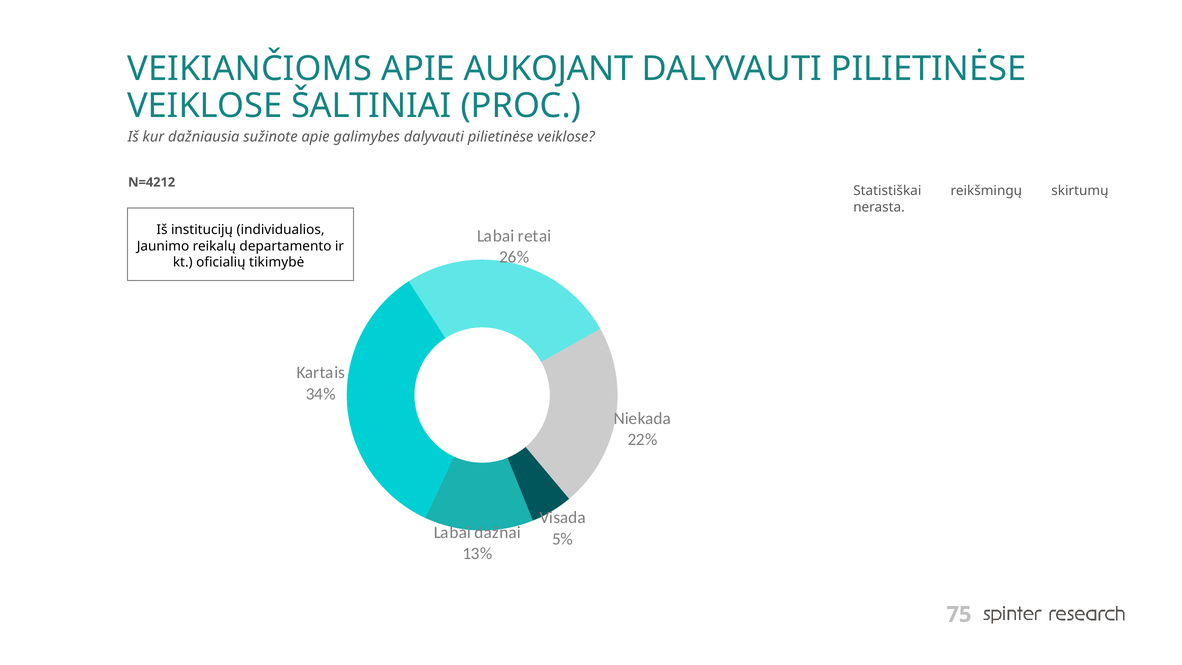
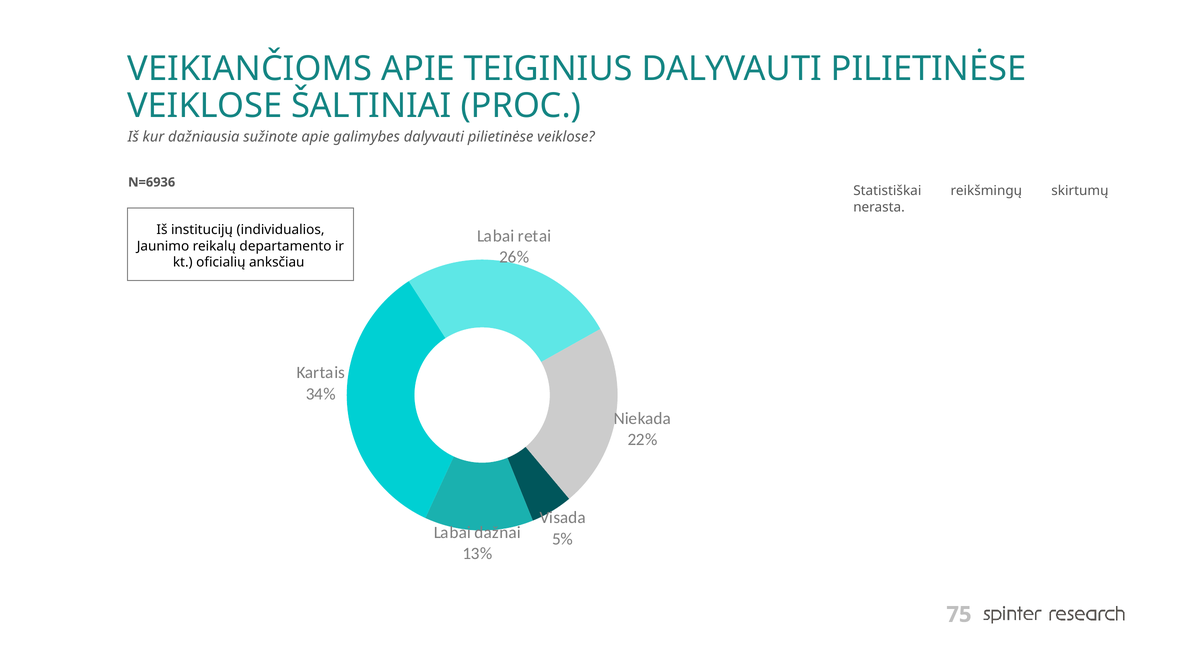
AUKOJANT: AUKOJANT -> TEIGINIUS
N=4212: N=4212 -> N=6936
tikimybė: tikimybė -> anksčiau
